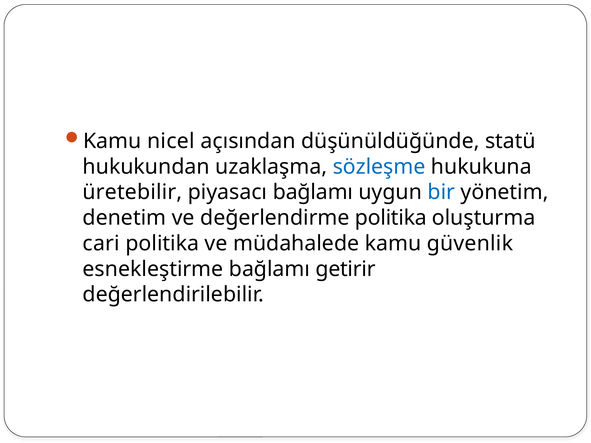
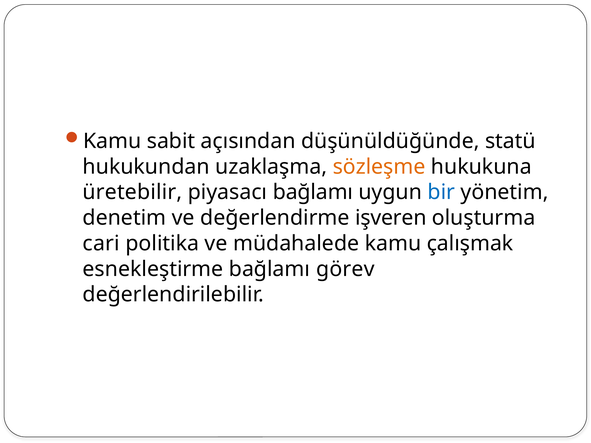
nicel: nicel -> sabit
sözleşme colour: blue -> orange
değerlendirme politika: politika -> işveren
güvenlik: güvenlik -> çalışmak
getirir: getirir -> görev
